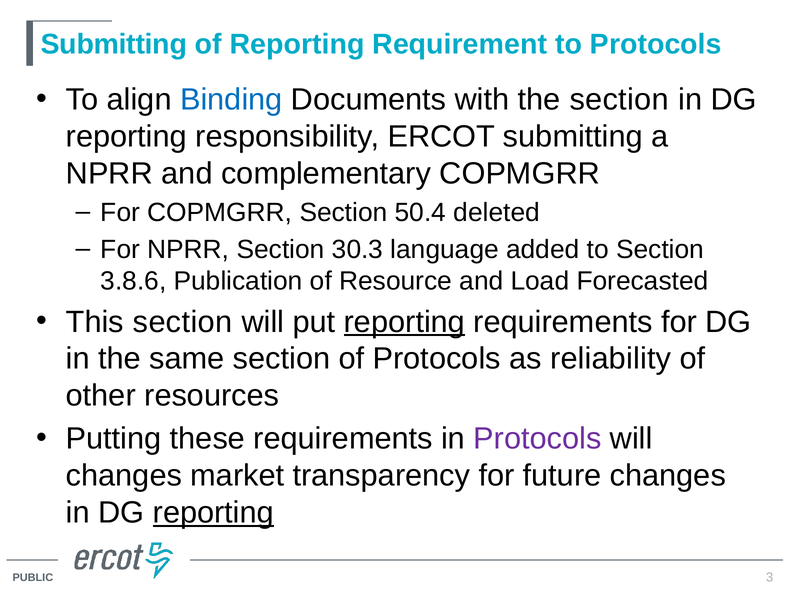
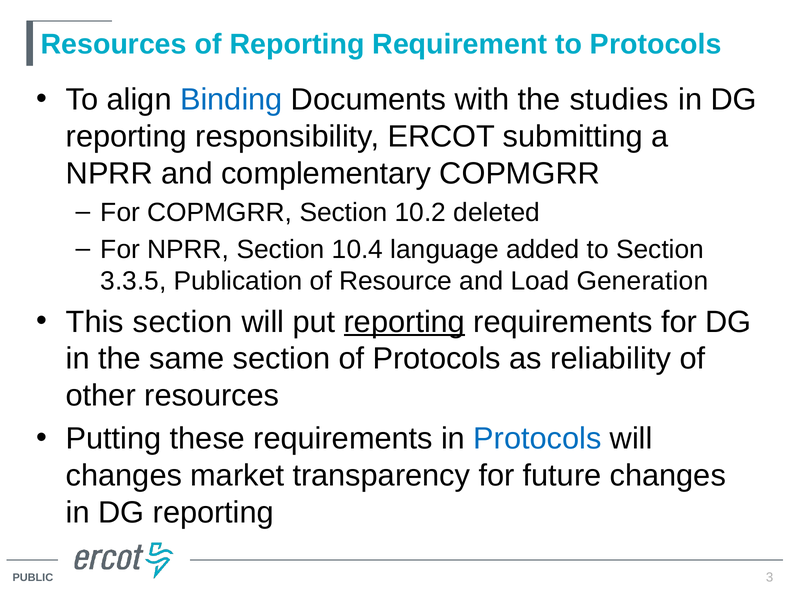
Submitting at (114, 44): Submitting -> Resources
the section: section -> studies
50.4: 50.4 -> 10.2
30.3: 30.3 -> 10.4
3.8.6: 3.8.6 -> 3.3.5
Forecasted: Forecasted -> Generation
Protocols at (537, 439) colour: purple -> blue
reporting at (213, 513) underline: present -> none
